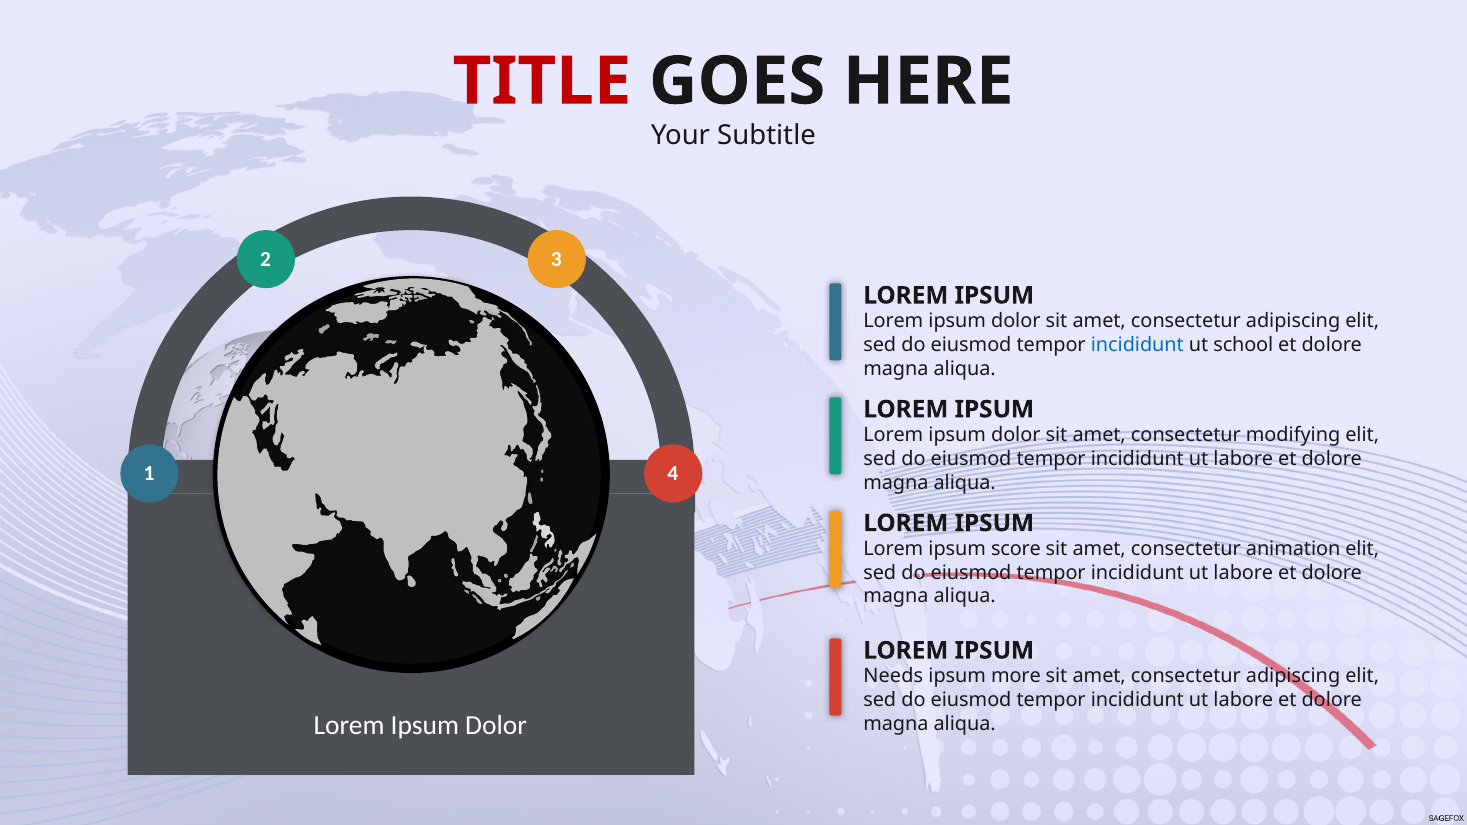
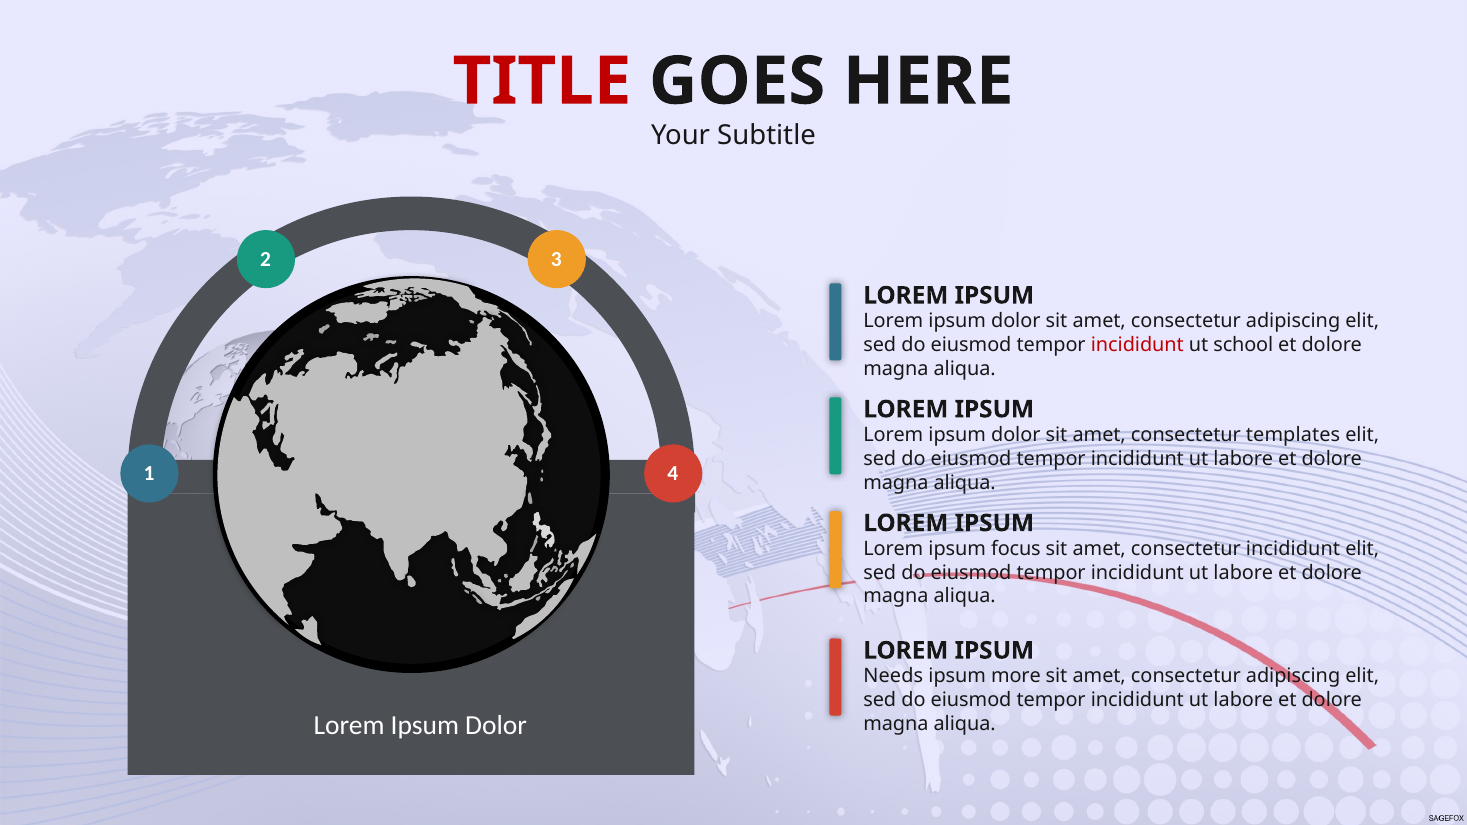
incididunt at (1137, 345) colour: blue -> red
modifying: modifying -> templates
score: score -> focus
consectetur animation: animation -> incididunt
